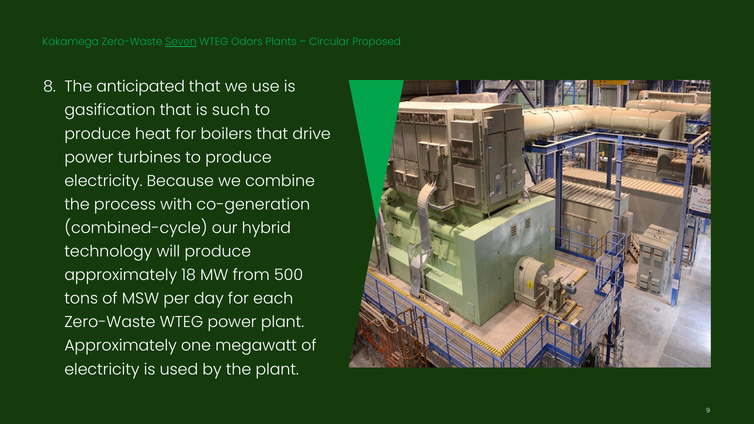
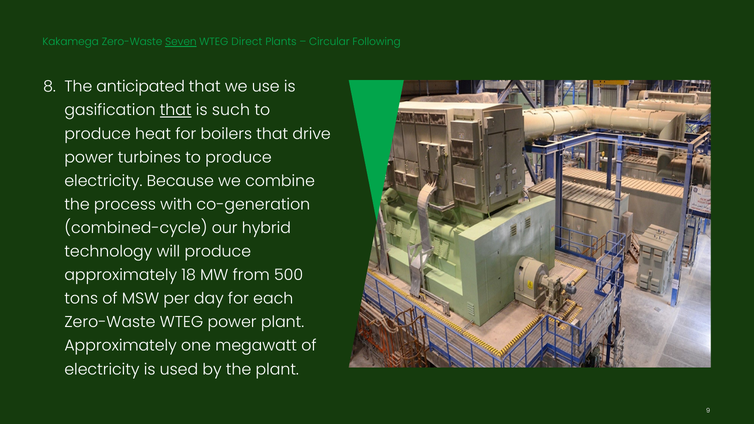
Odors: Odors -> Direct
Proposed: Proposed -> Following
that at (176, 110) underline: none -> present
